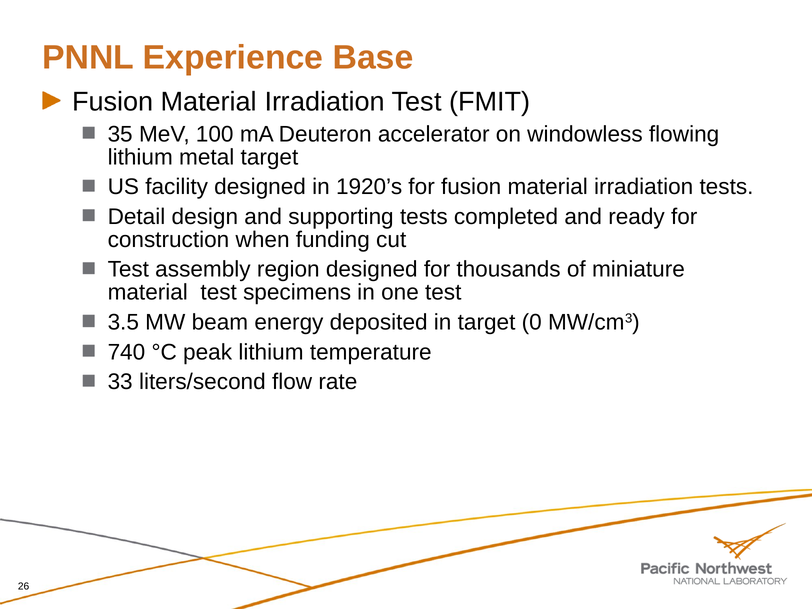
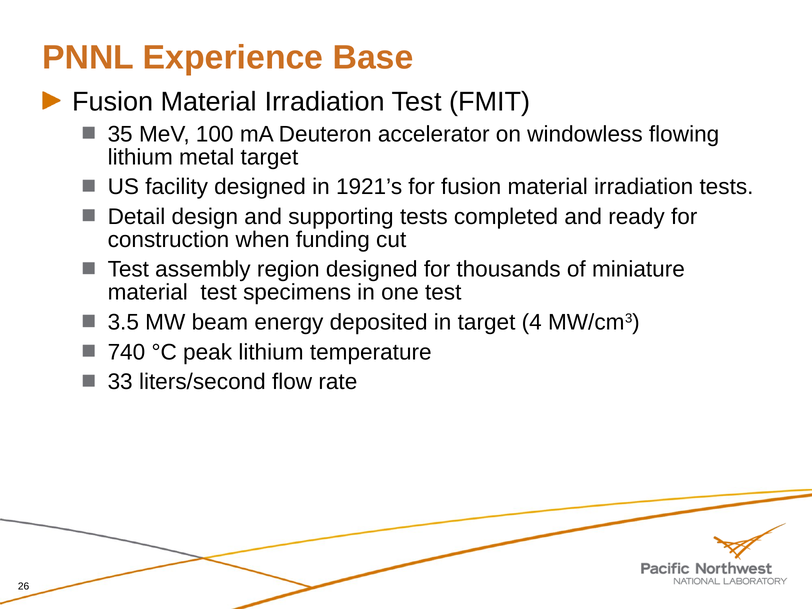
1920’s: 1920’s -> 1921’s
0: 0 -> 4
